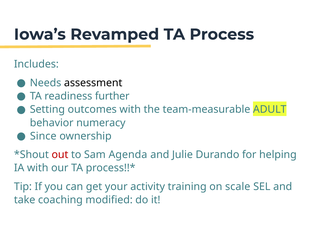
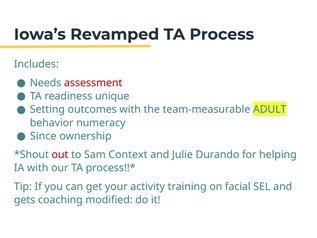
assessment colour: black -> red
further: further -> unique
Agenda: Agenda -> Context
scale: scale -> facial
take: take -> gets
